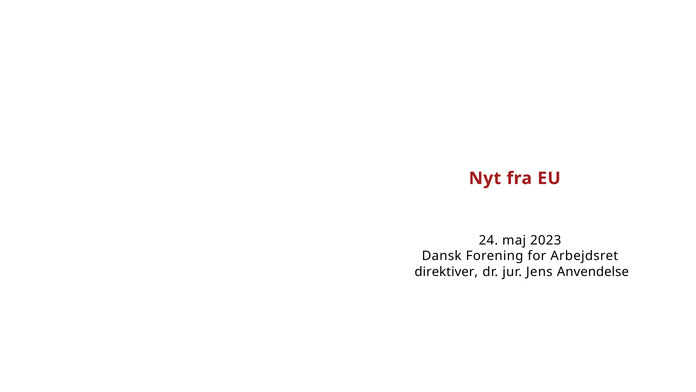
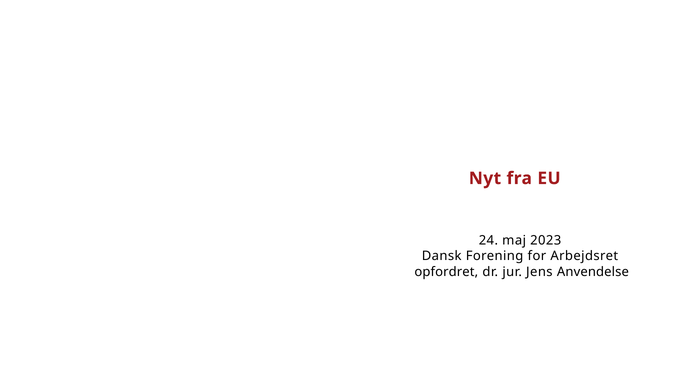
direktiver: direktiver -> opfordret
